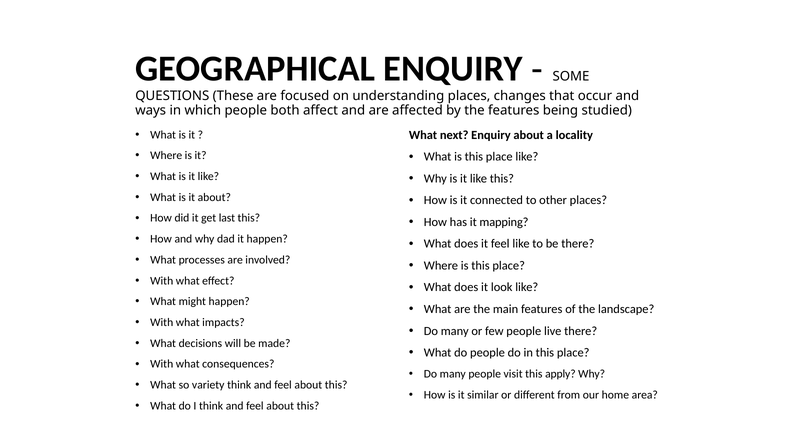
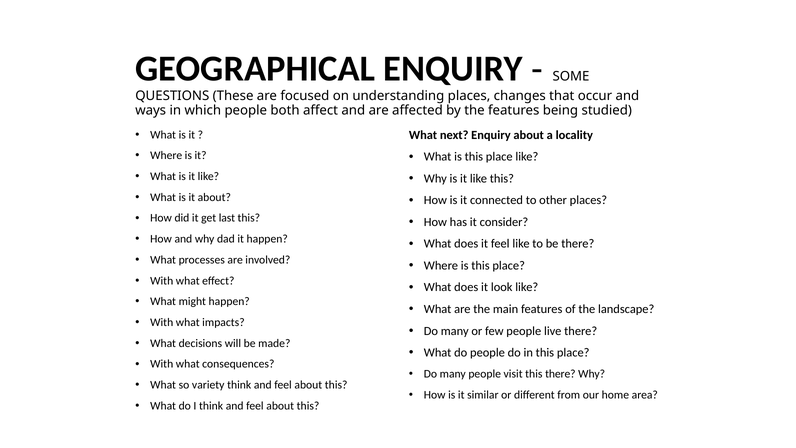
mapping: mapping -> consider
this apply: apply -> there
